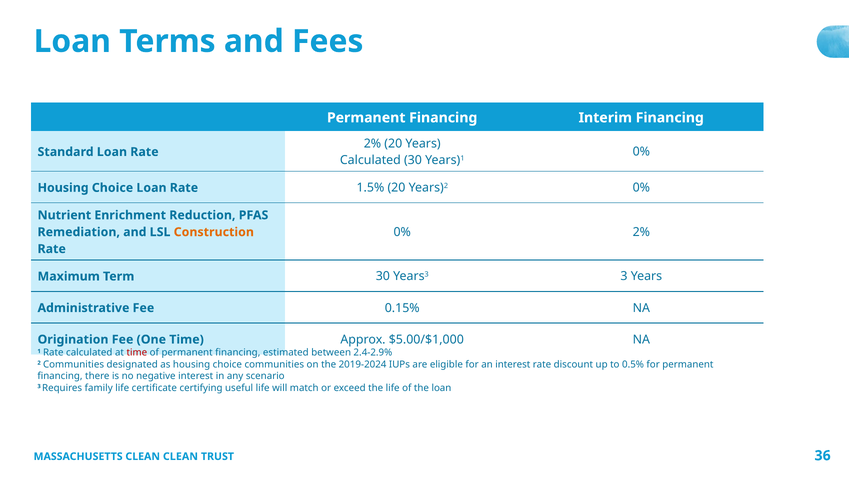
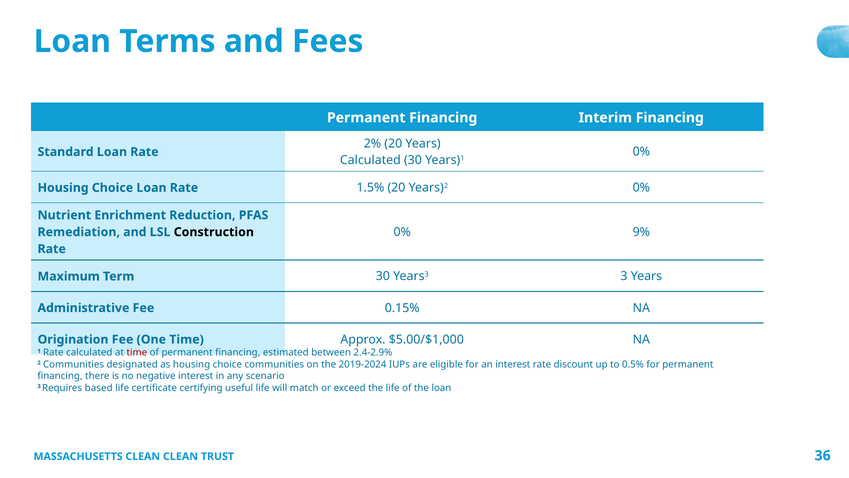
0% 2%: 2% -> 9%
Construction colour: orange -> black
family: family -> based
